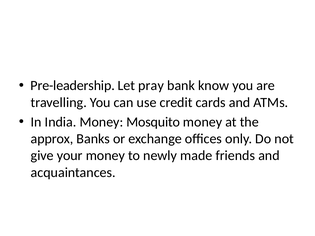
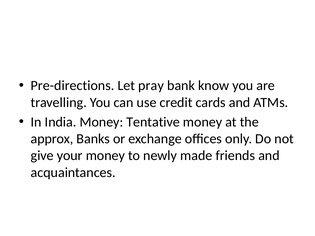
Pre-leadership: Pre-leadership -> Pre-directions
Mosquito: Mosquito -> Tentative
